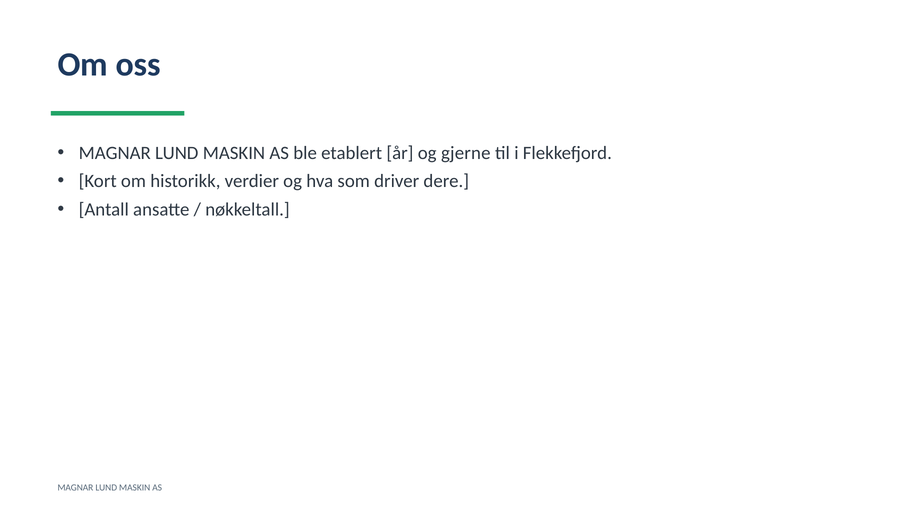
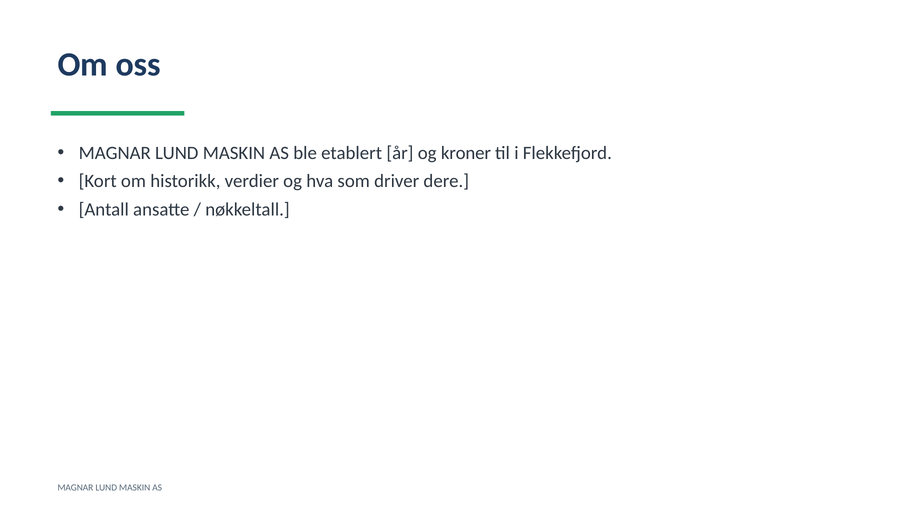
gjerne: gjerne -> kroner
